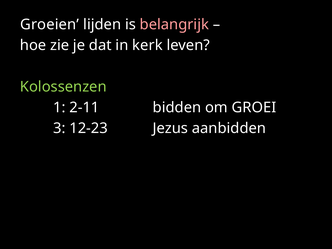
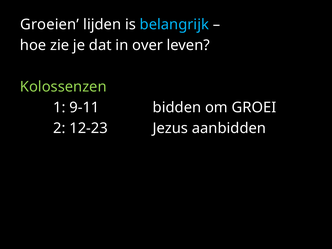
belangrijk colour: pink -> light blue
kerk: kerk -> over
2-11: 2-11 -> 9-11
3: 3 -> 2
